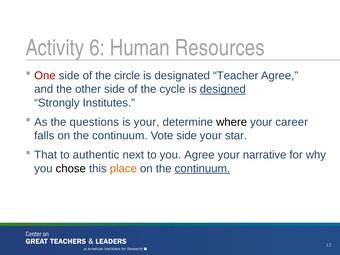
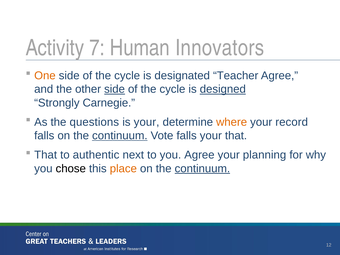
6: 6 -> 7
Resources: Resources -> Innovators
One colour: red -> orange
circle at (127, 76): circle -> cycle
side at (115, 89) underline: none -> present
Institutes: Institutes -> Carnegie
where colour: black -> orange
career: career -> record
continuum at (120, 136) underline: none -> present
Vote side: side -> falls
your star: star -> that
narrative: narrative -> planning
